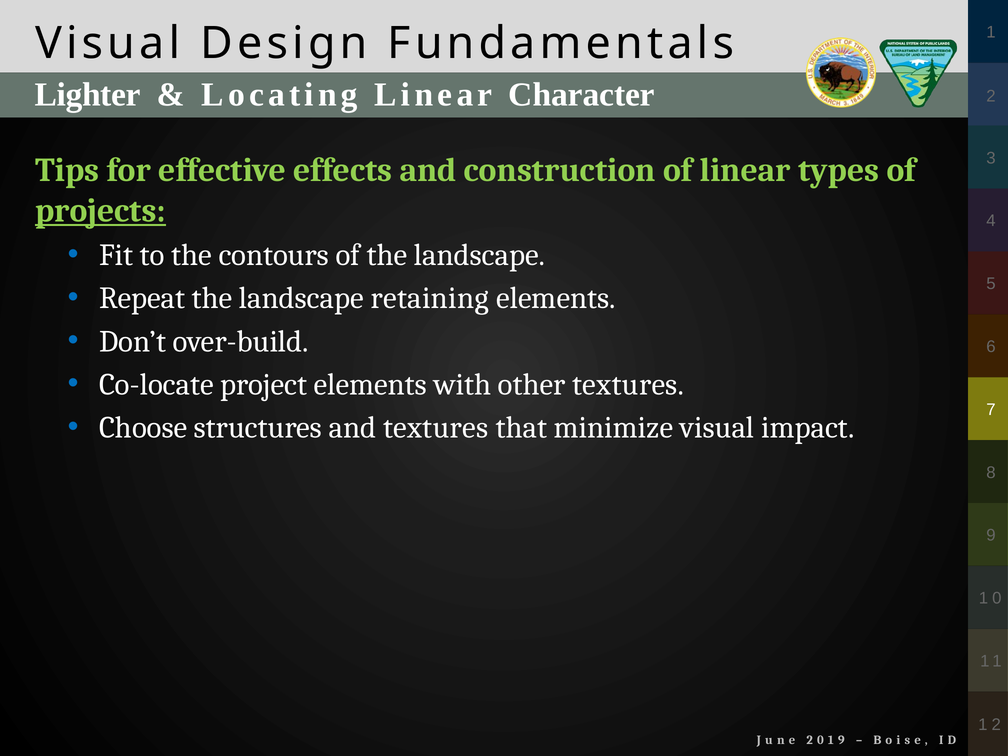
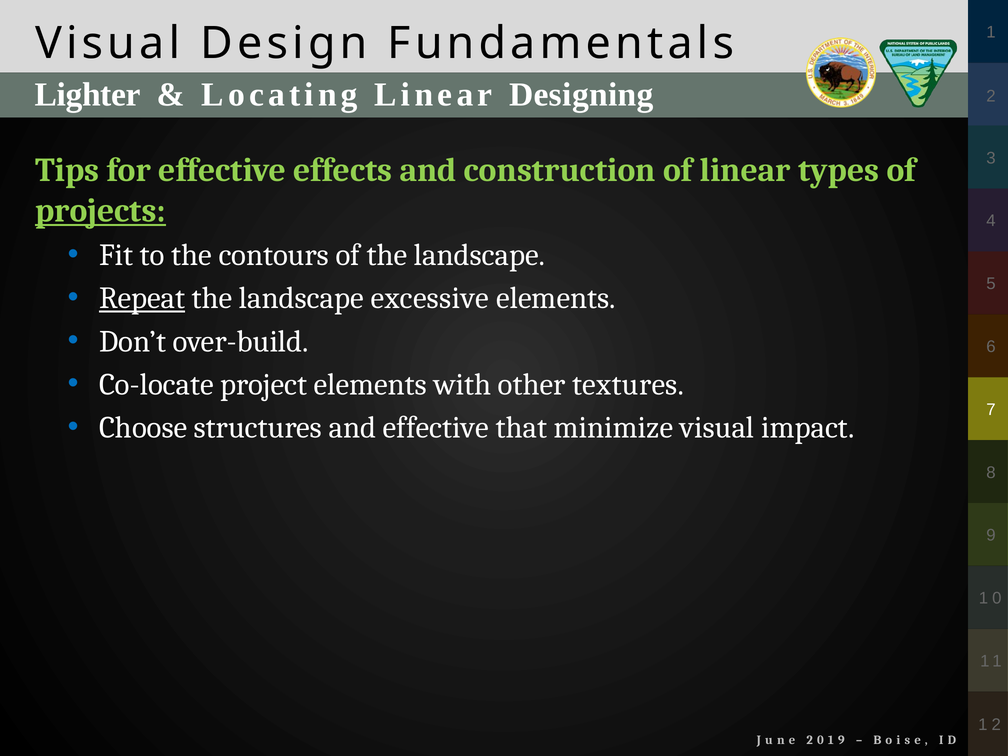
Character: Character -> Designing
Repeat underline: none -> present
retaining: retaining -> excessive
and textures: textures -> effective
